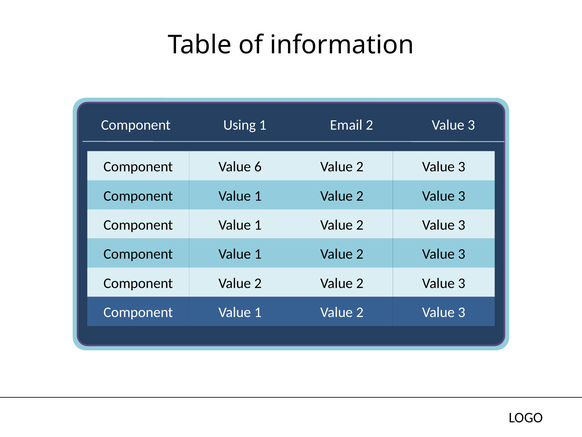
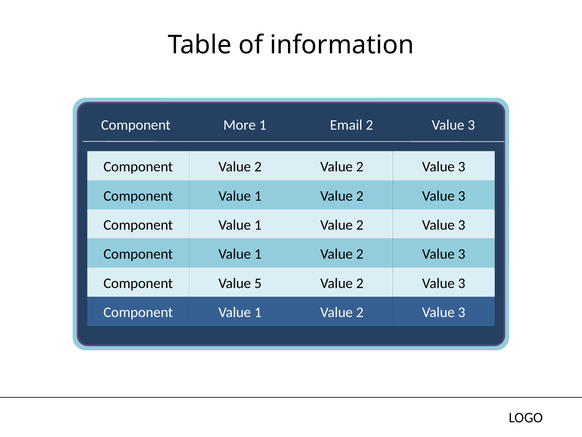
Using: Using -> More
Component Value 6: 6 -> 2
Component Value 2: 2 -> 5
